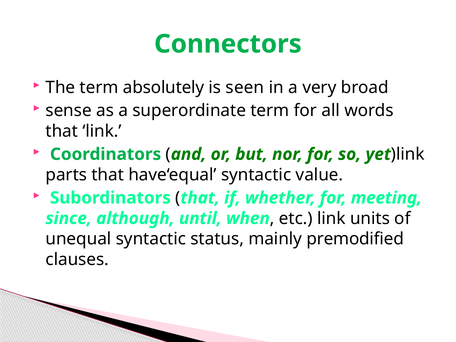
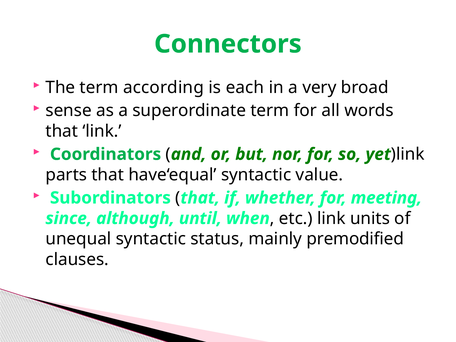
absolutely: absolutely -> according
seen: seen -> each
